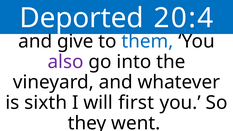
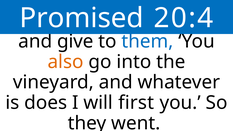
Deported: Deported -> Promised
also colour: purple -> orange
sixth: sixth -> does
